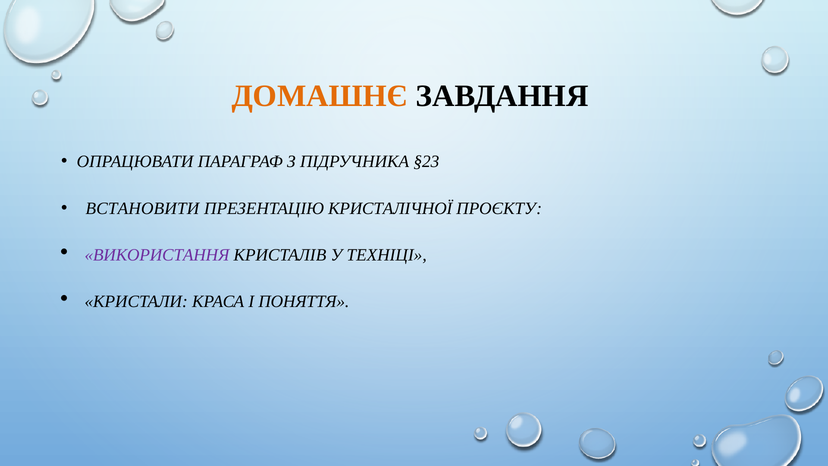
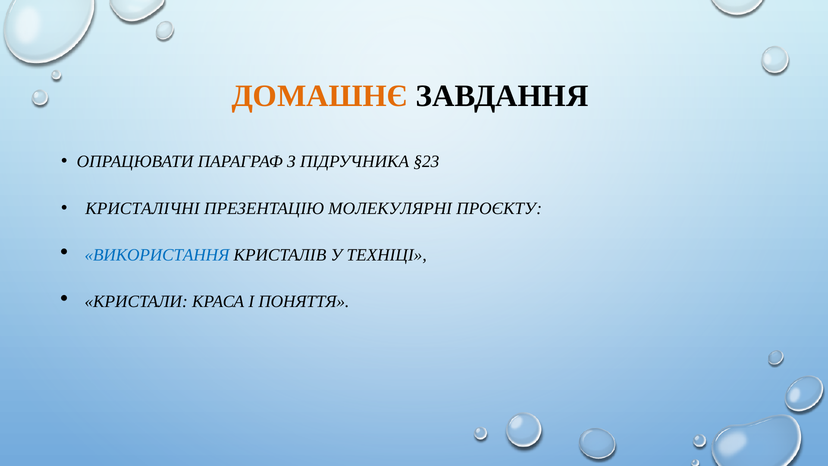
ВСТАНОВИТИ: ВСТАНОВИТИ -> КРИСТАЛІЧНІ
КРИСТАЛІЧНОЇ: КРИСТАЛІЧНОЇ -> МОЛЕКУЛЯРНІ
ВИКОРИСТАННЯ colour: purple -> blue
